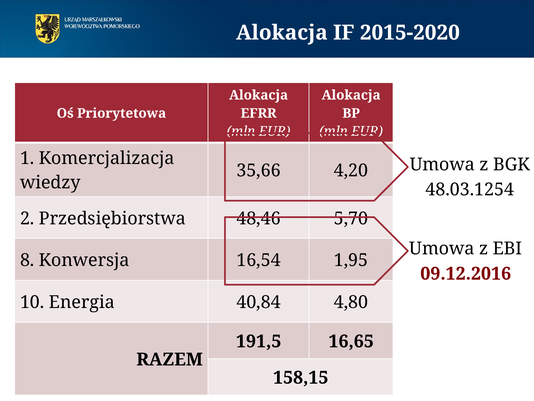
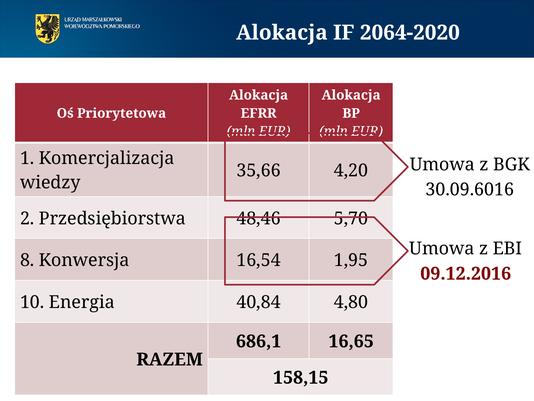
2015-2020: 2015-2020 -> 2064-2020
48.03.1254: 48.03.1254 -> 30.09.6016
191,5: 191,5 -> 686,1
